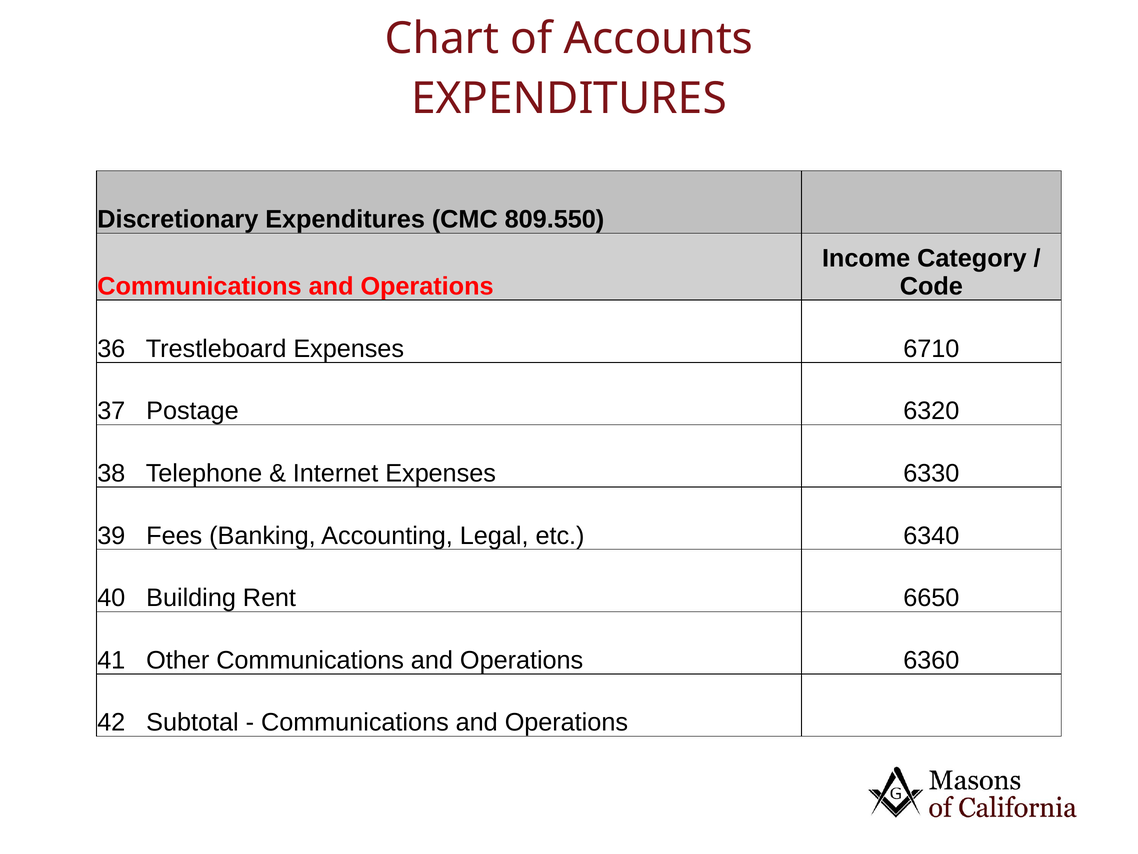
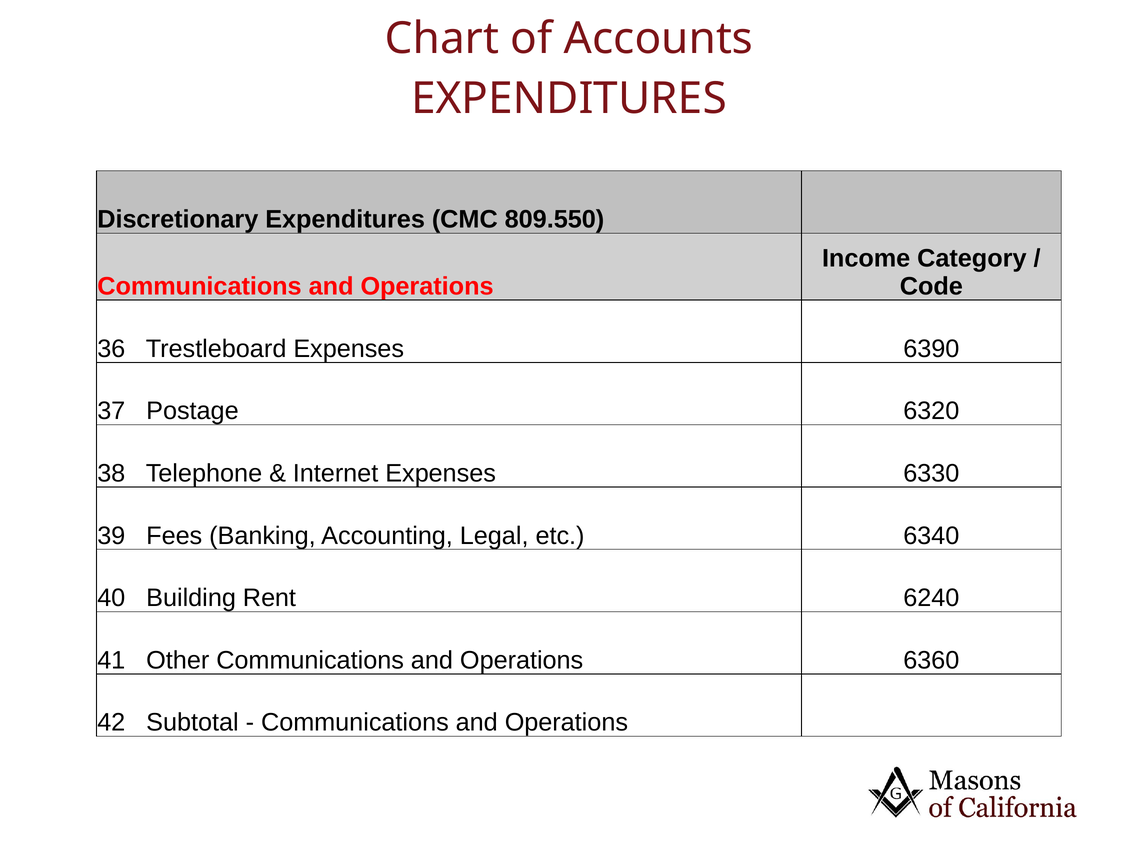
6710: 6710 -> 6390
6650: 6650 -> 6240
